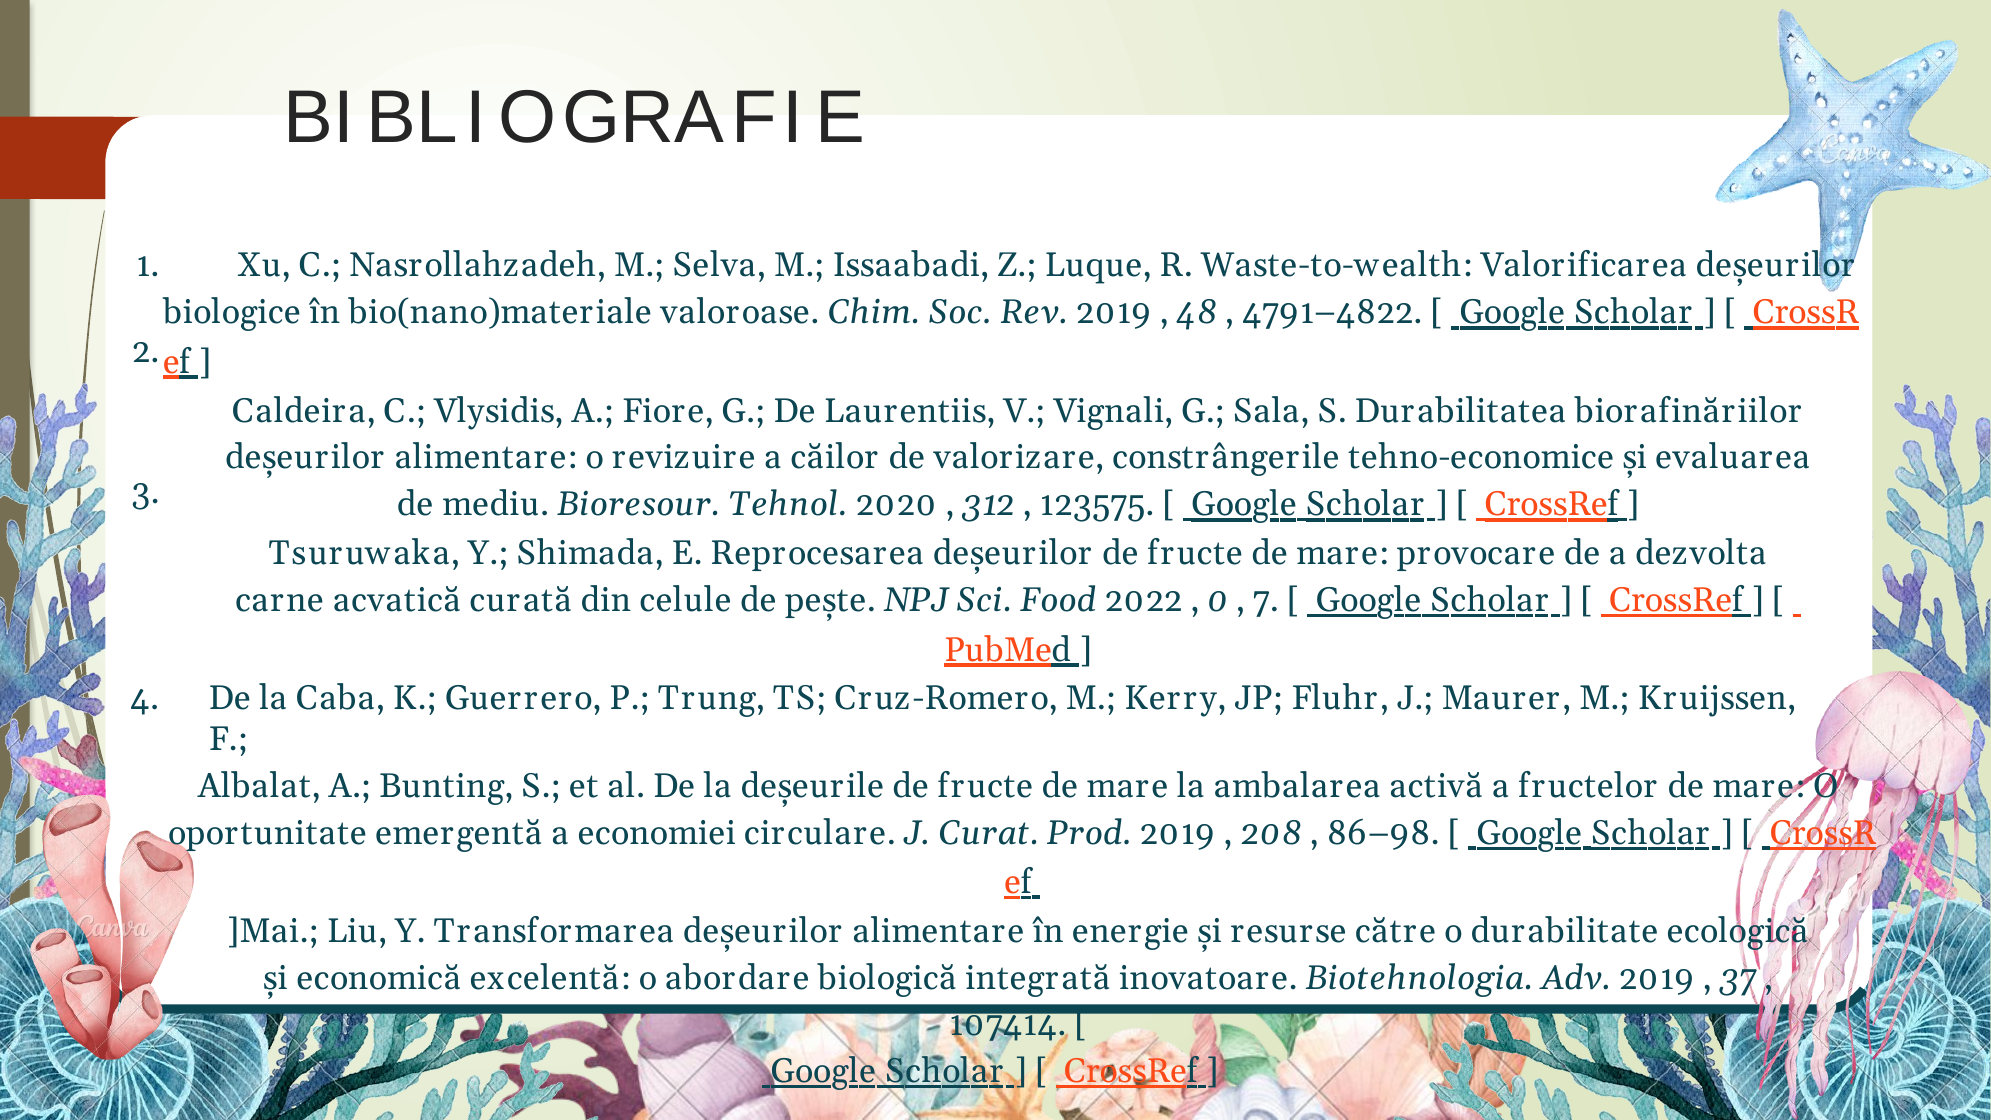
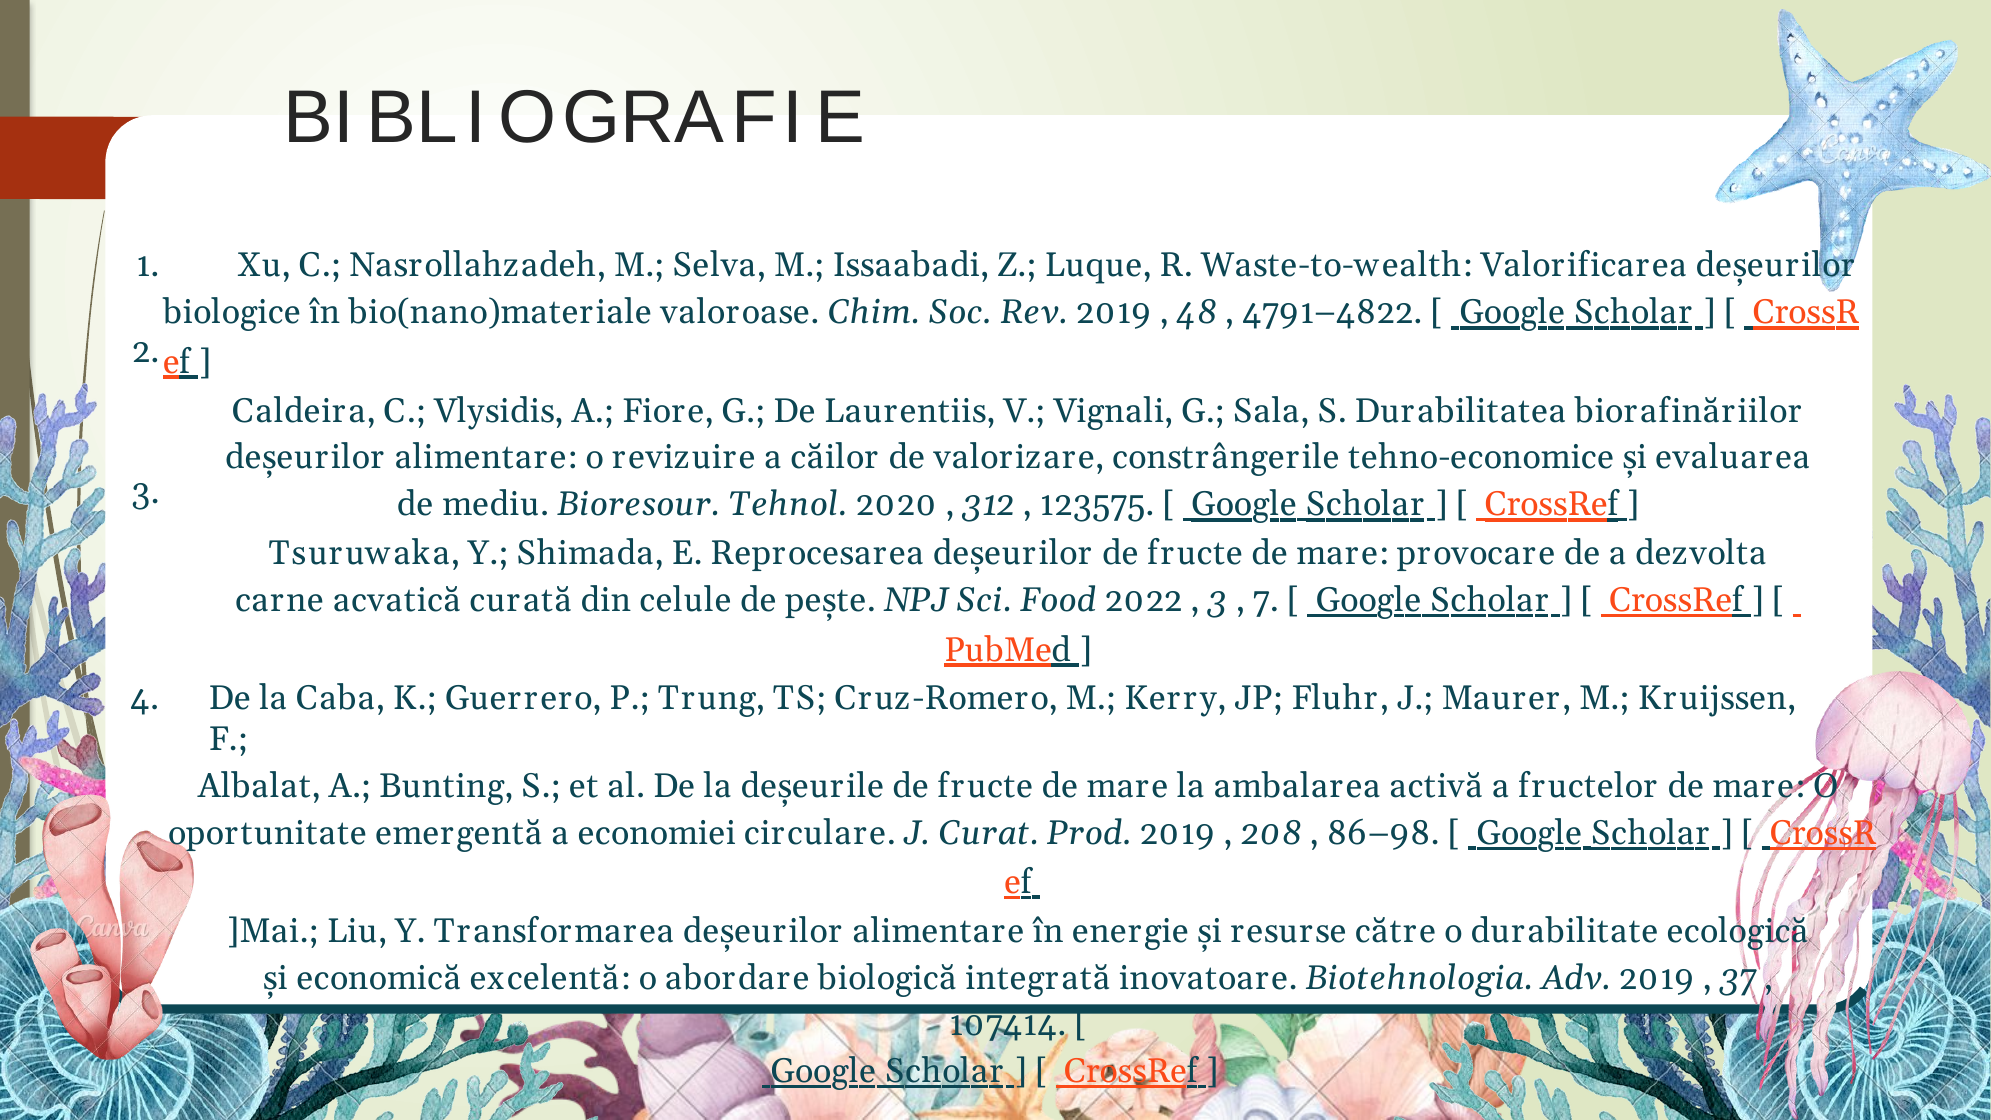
0 at (1217, 601): 0 -> 3
